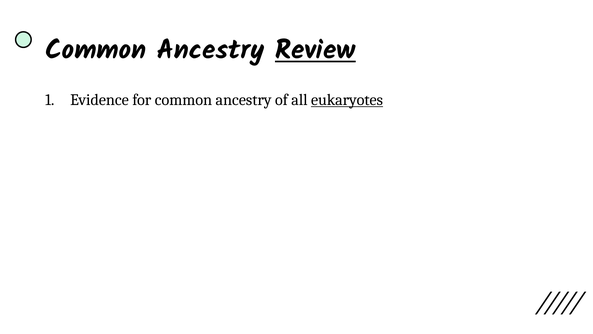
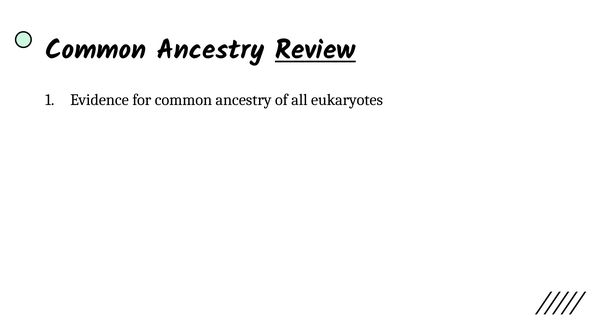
eukaryotes underline: present -> none
